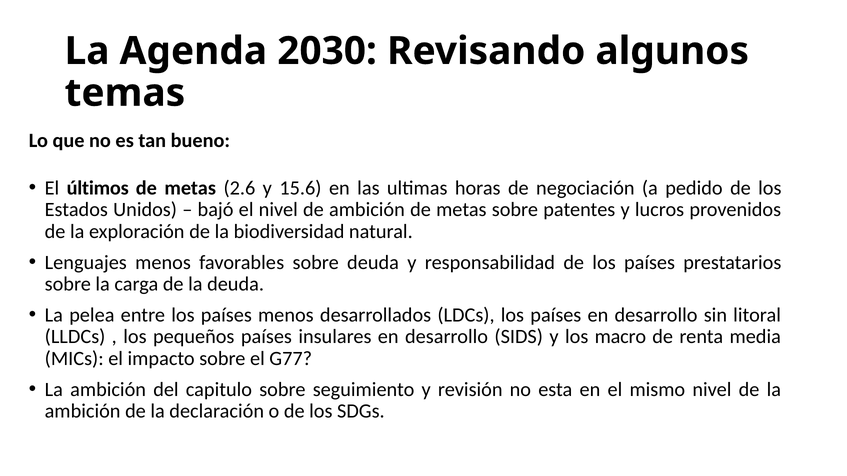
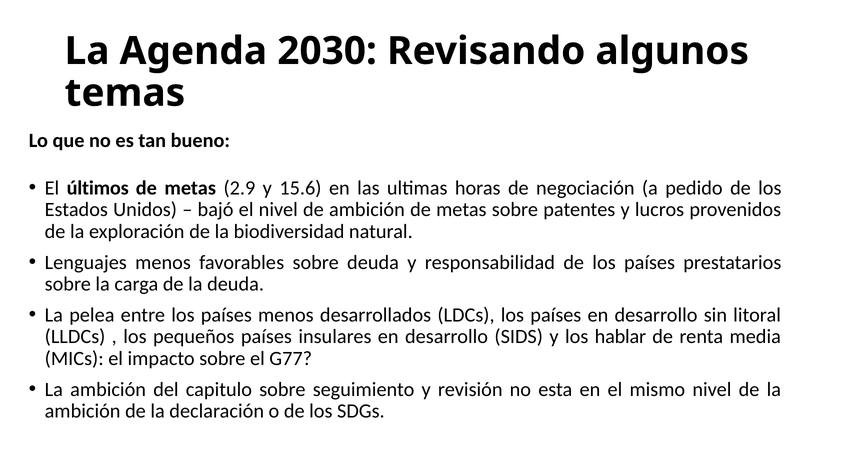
2.6: 2.6 -> 2.9
macro: macro -> hablar
